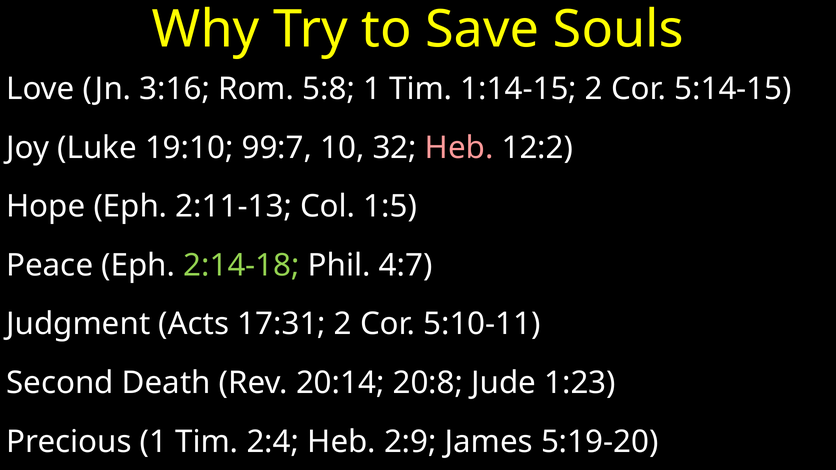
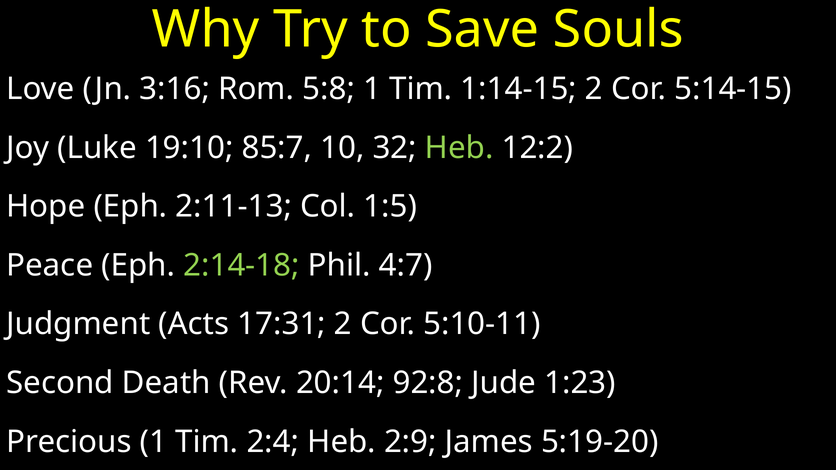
99:7: 99:7 -> 85:7
Heb at (459, 148) colour: pink -> light green
20:8: 20:8 -> 92:8
